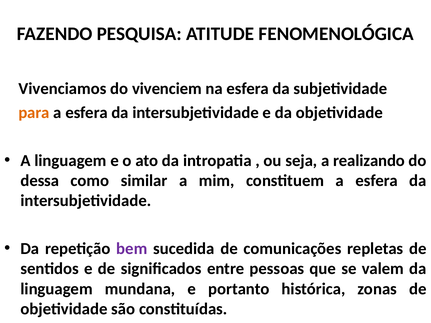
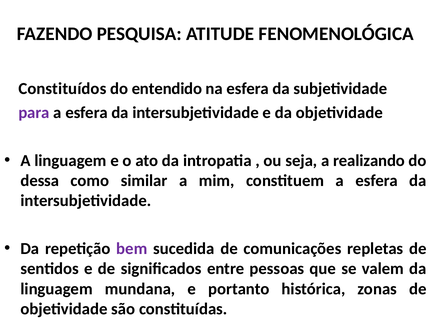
Vivenciamos: Vivenciamos -> Constituídos
vivenciem: vivenciem -> entendido
para colour: orange -> purple
